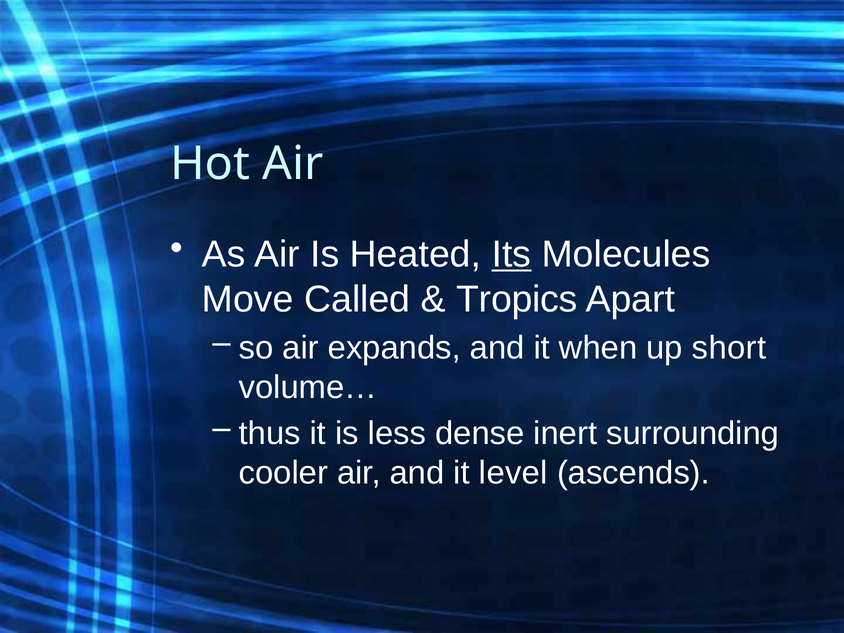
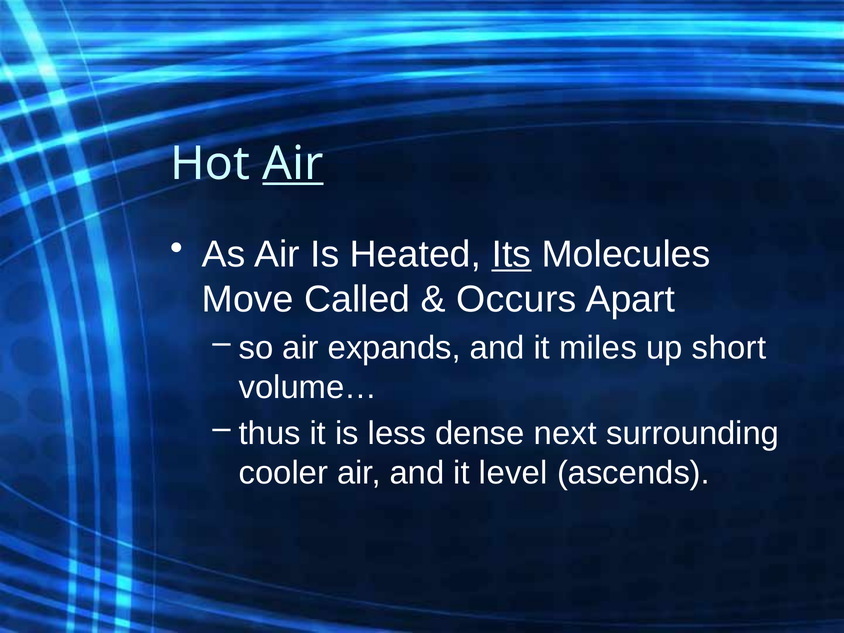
Air at (293, 164) underline: none -> present
Tropics: Tropics -> Occurs
when: when -> miles
inert: inert -> next
